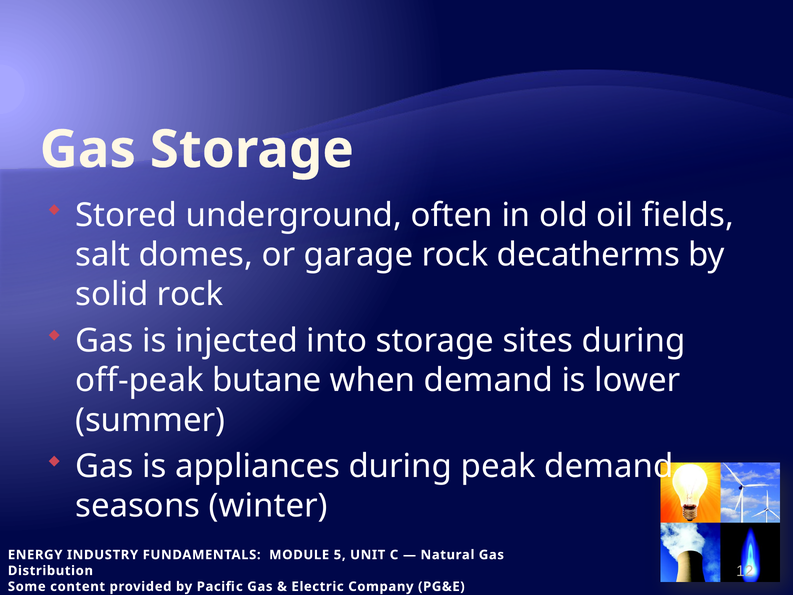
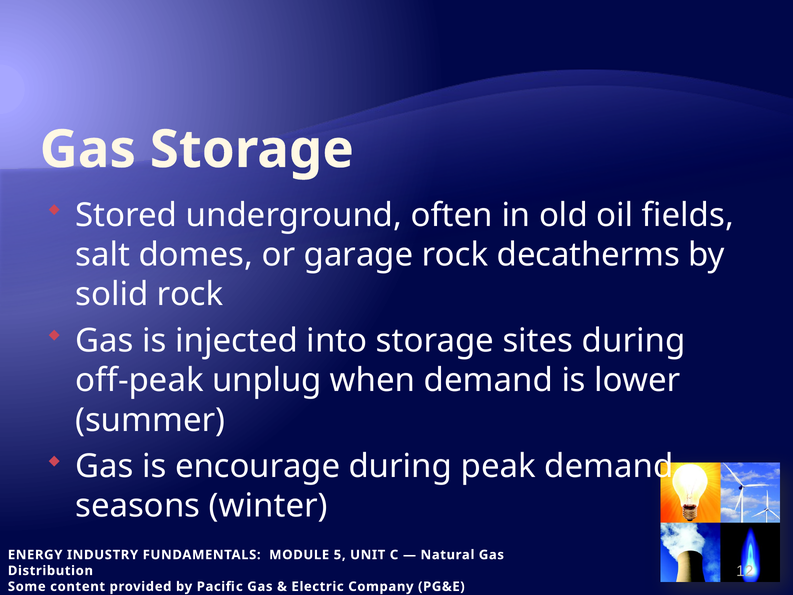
butane: butane -> unplug
appliances: appliances -> encourage
